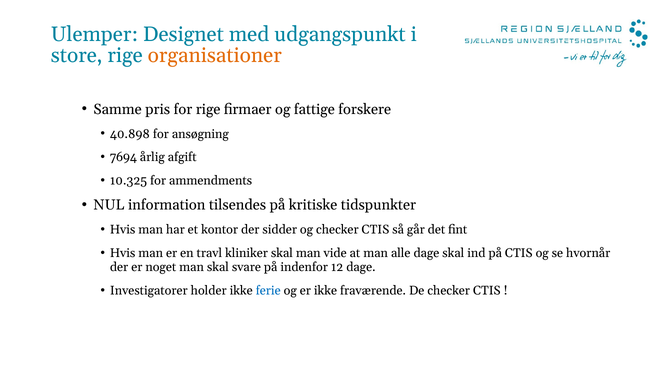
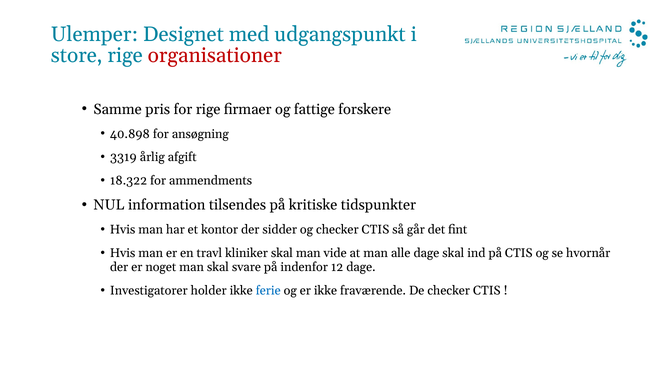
organisationer colour: orange -> red
7694: 7694 -> 3319
10.325: 10.325 -> 18.322
